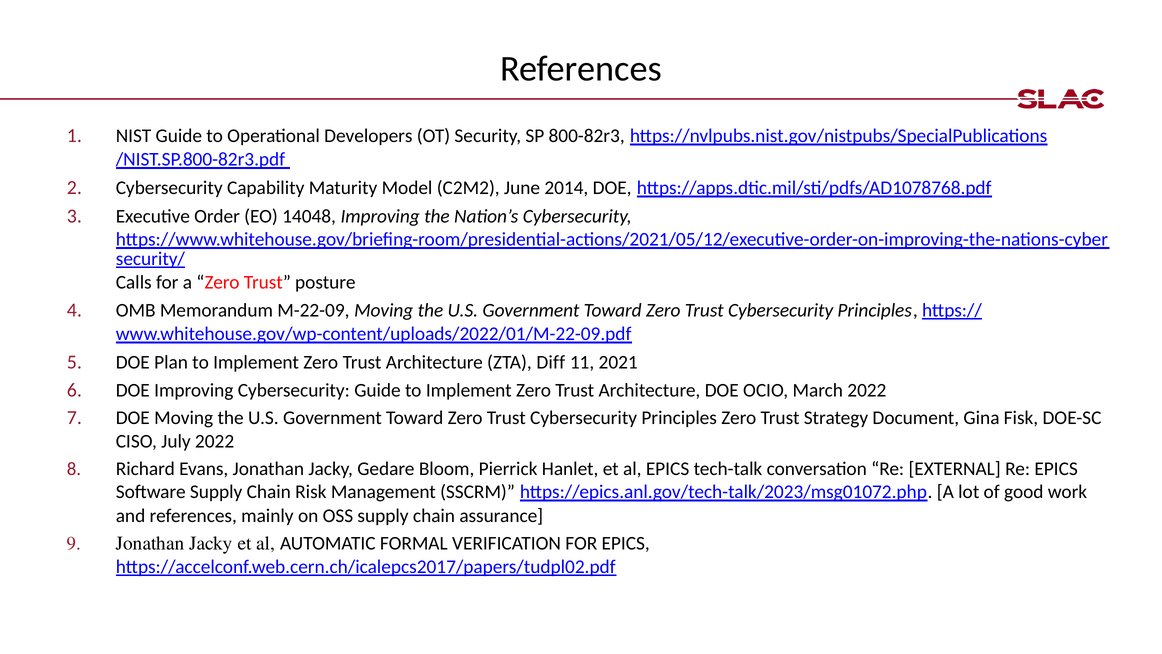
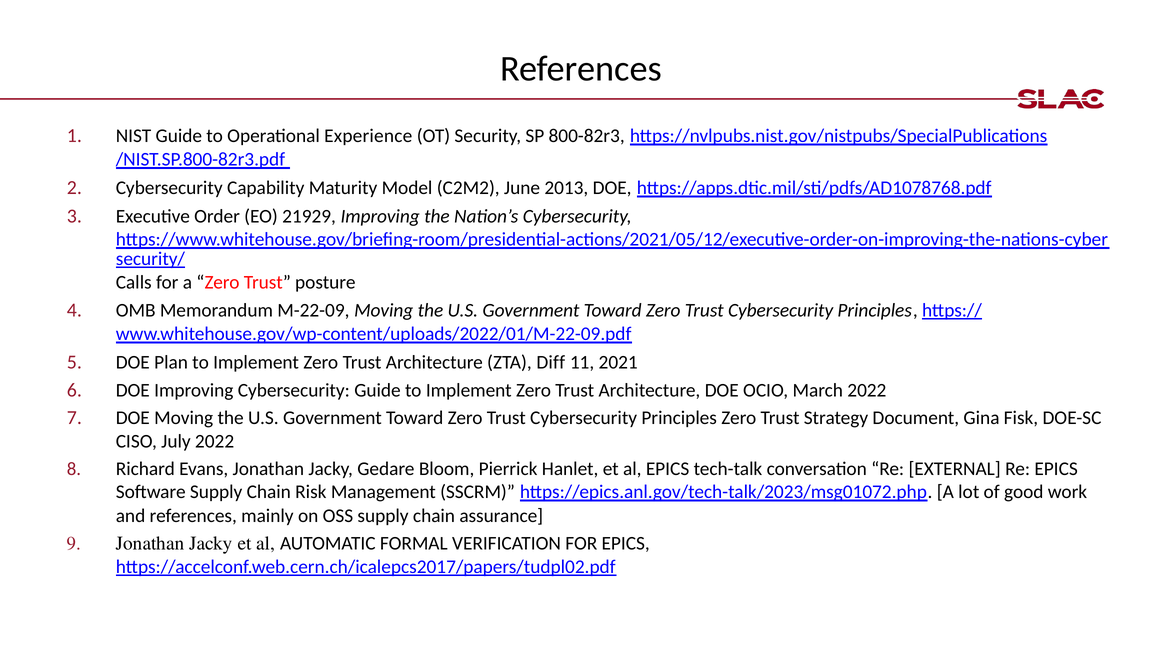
Developers: Developers -> Experience
2014: 2014 -> 2013
14048: 14048 -> 21929
